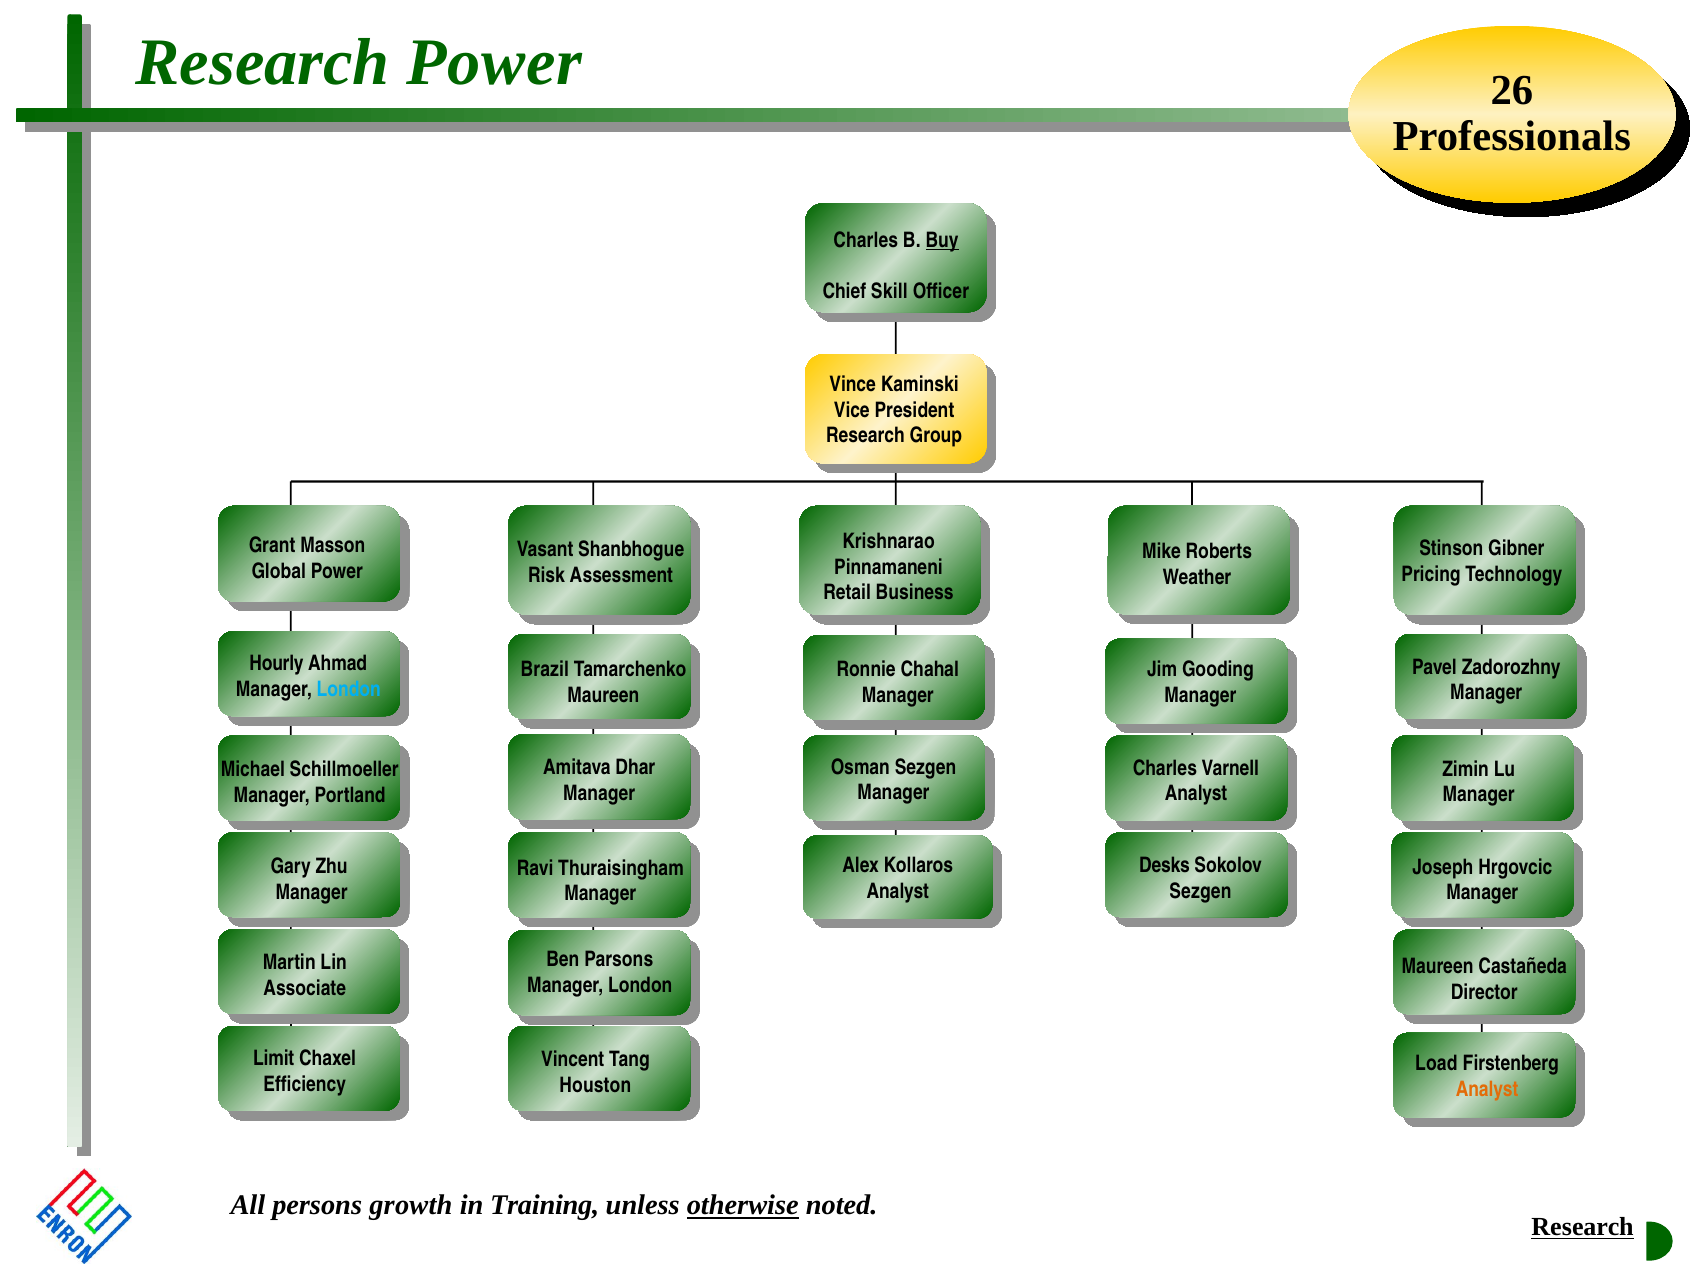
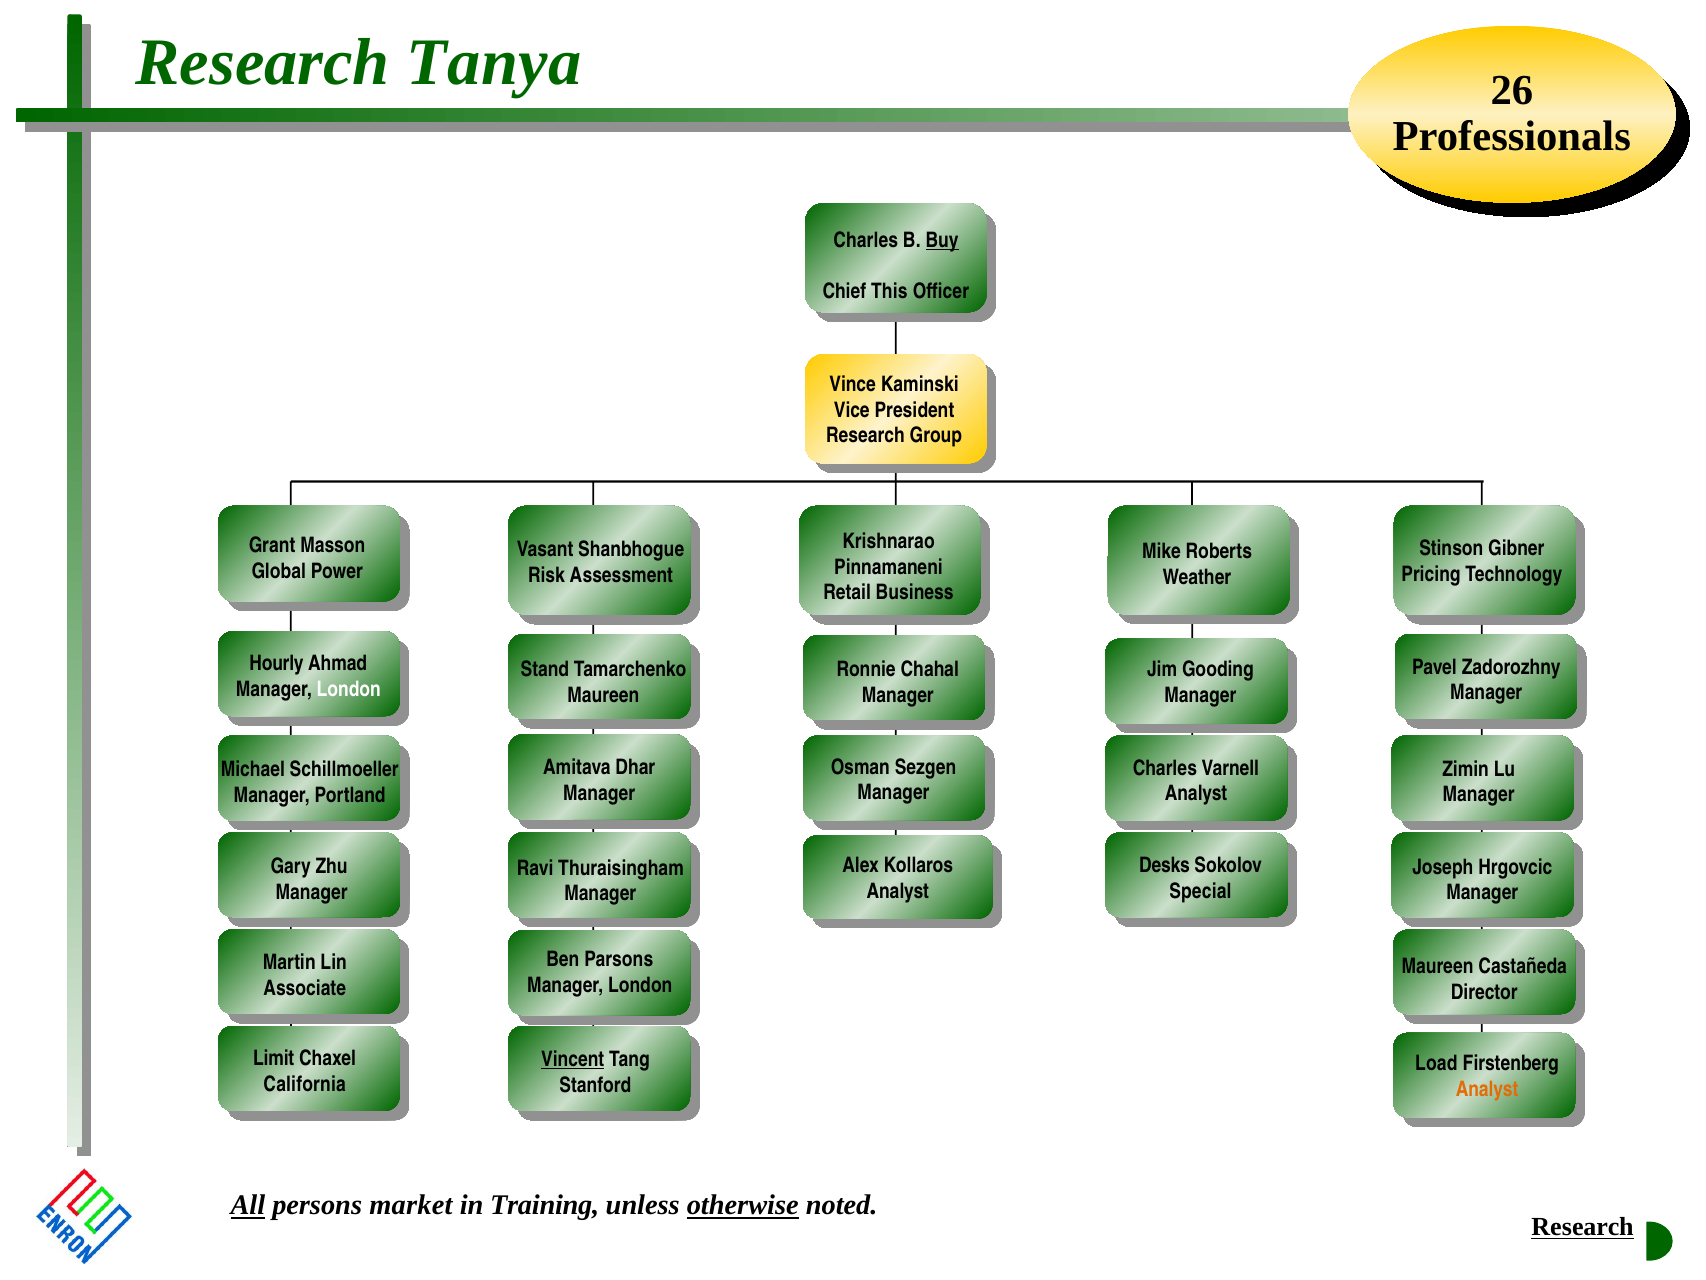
Research Power: Power -> Tanya
Skill: Skill -> This
Brazil: Brazil -> Stand
London at (349, 689) colour: light blue -> white
Sezgen at (1200, 891): Sezgen -> Special
Vincent underline: none -> present
Efficiency: Efficiency -> California
Houston: Houston -> Stanford
All underline: none -> present
growth: growth -> market
